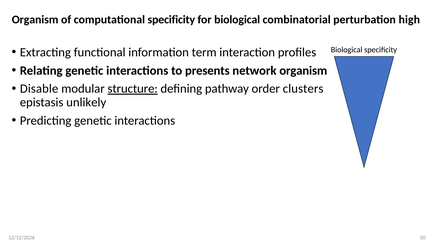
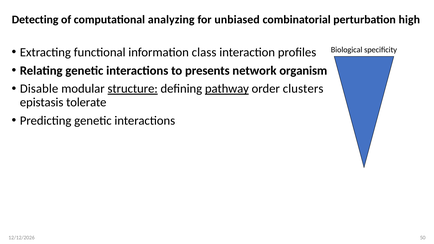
Organism at (35, 20): Organism -> Detecting
computational specificity: specificity -> analyzing
for biological: biological -> unbiased
term: term -> class
pathway underline: none -> present
unlikely: unlikely -> tolerate
